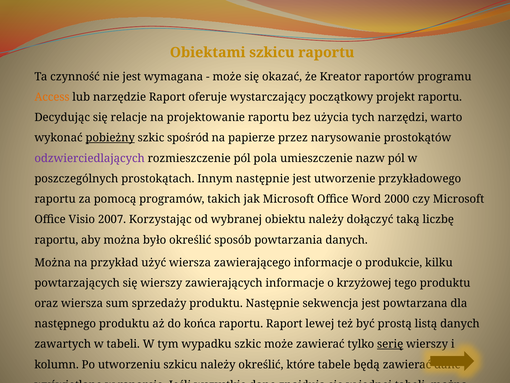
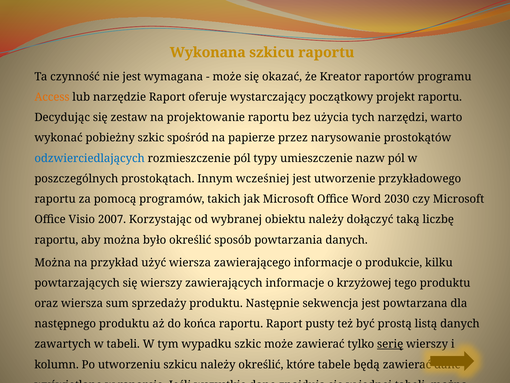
Obiektami: Obiektami -> Wykonana
relacje: relacje -> zestaw
pobieżny underline: present -> none
odzwierciedlających colour: purple -> blue
pola: pola -> typy
Innym następnie: następnie -> wcześniej
2000: 2000 -> 2030
lewej: lewej -> pusty
